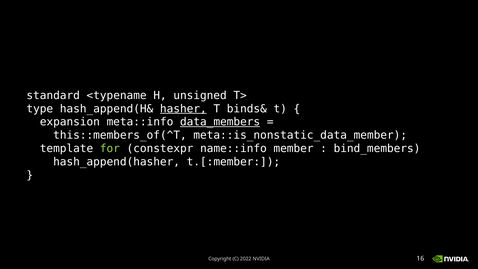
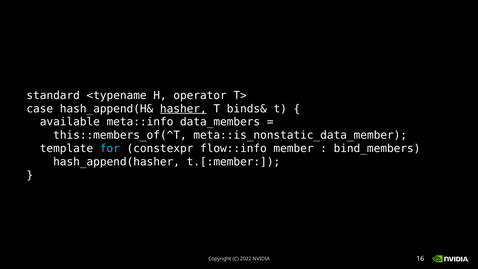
unsigned: unsigned -> operator
type: type -> case
expansion: expansion -> available
data_members underline: present -> none
for colour: light green -> light blue
name::info: name::info -> flow::info
